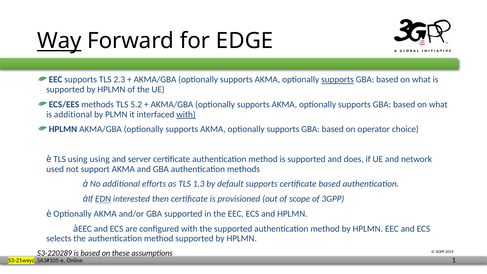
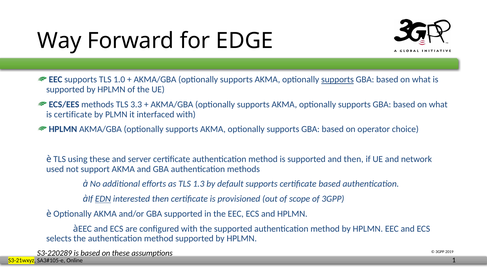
Way underline: present -> none
2.3: 2.3 -> 1.0
5.2: 5.2 -> 3.3
is additional: additional -> certificate
with at (186, 114) underline: present -> none
using using: using -> these
and does: does -> then
